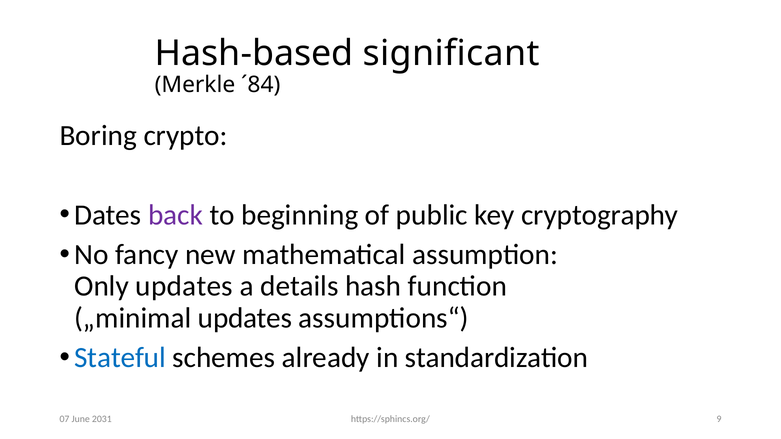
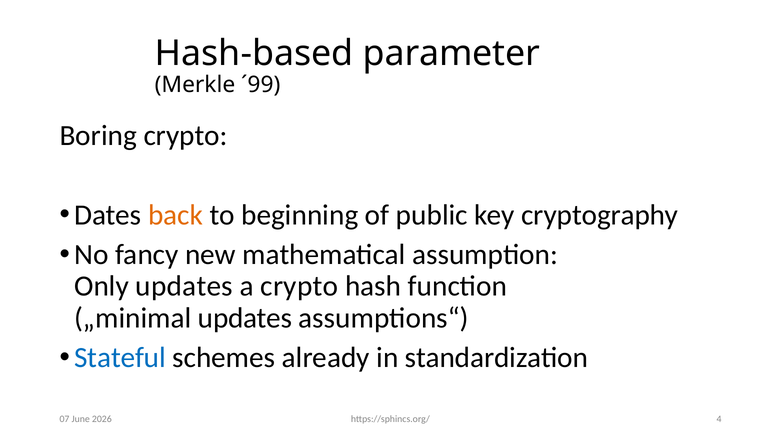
significant: significant -> parameter
´84: ´84 -> ´99
back colour: purple -> orange
a details: details -> crypto
9: 9 -> 4
2031: 2031 -> 2026
